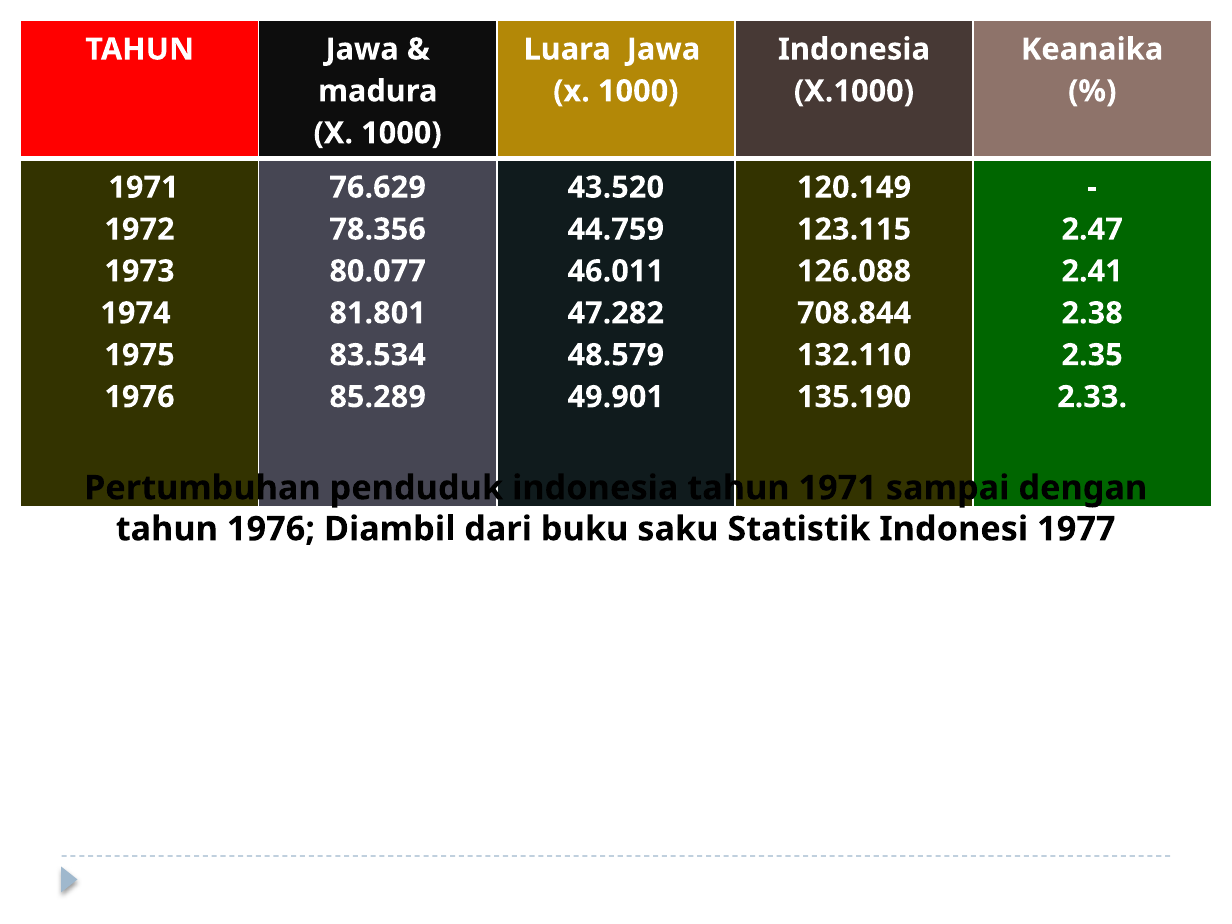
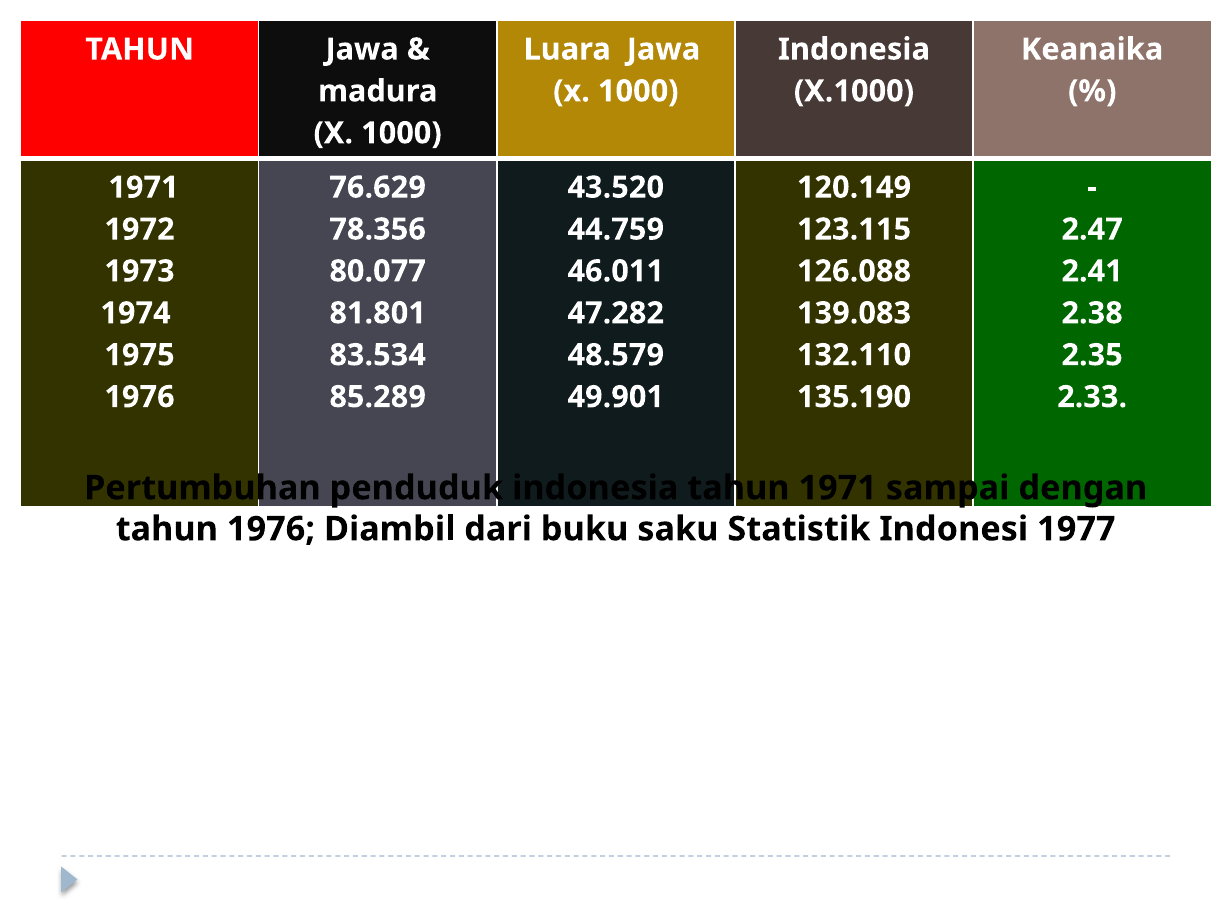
708.844: 708.844 -> 139.083
